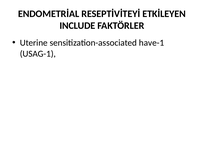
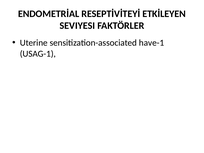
INCLUDE: INCLUDE -> SEVIYESI
